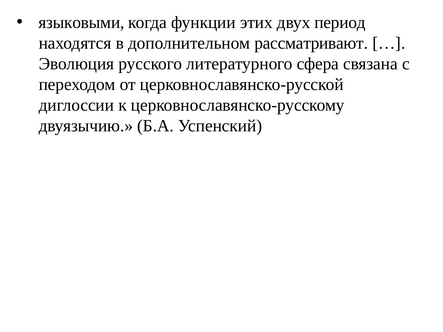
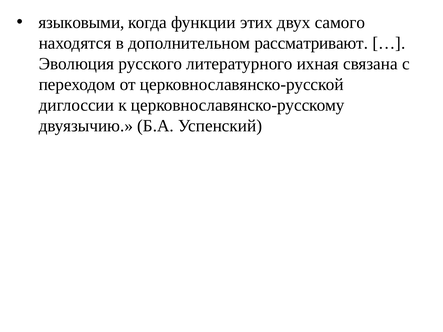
период: период -> самого
сфера: сфера -> ихная
